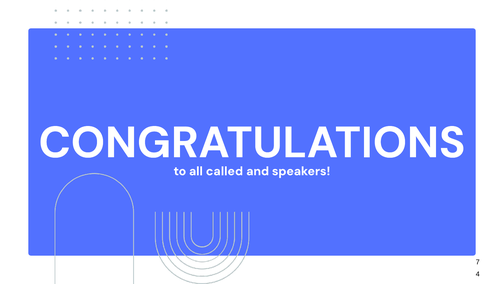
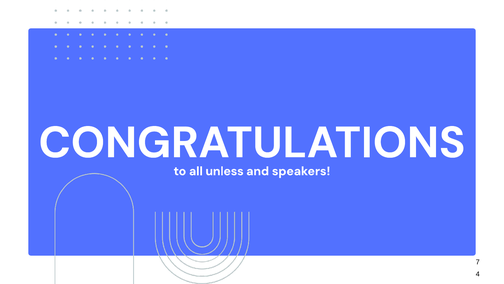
called: called -> unless
